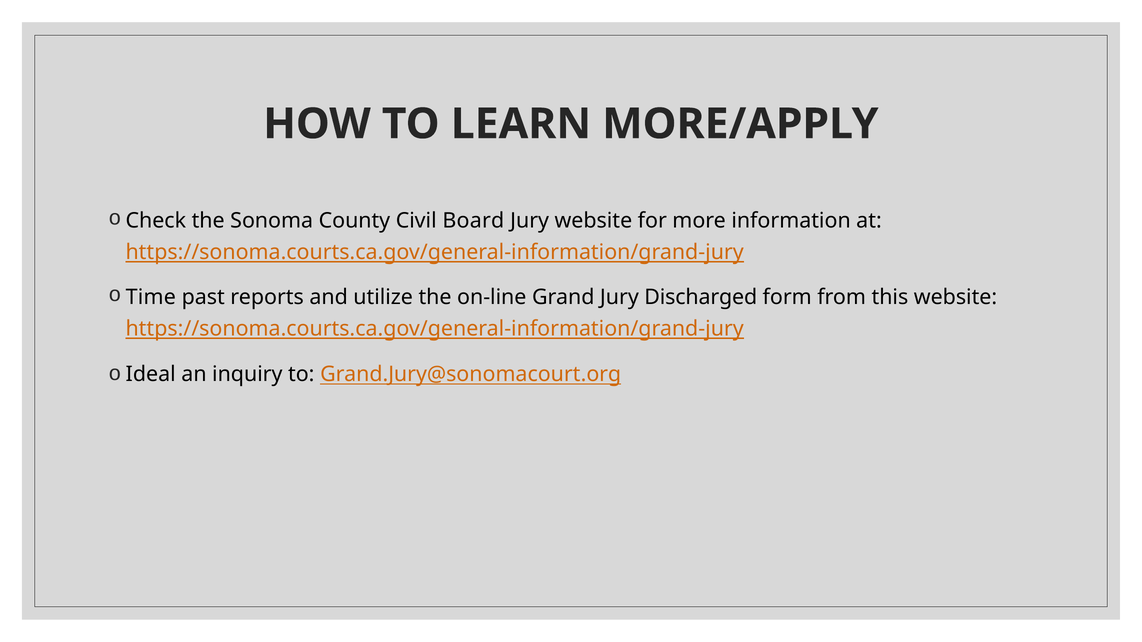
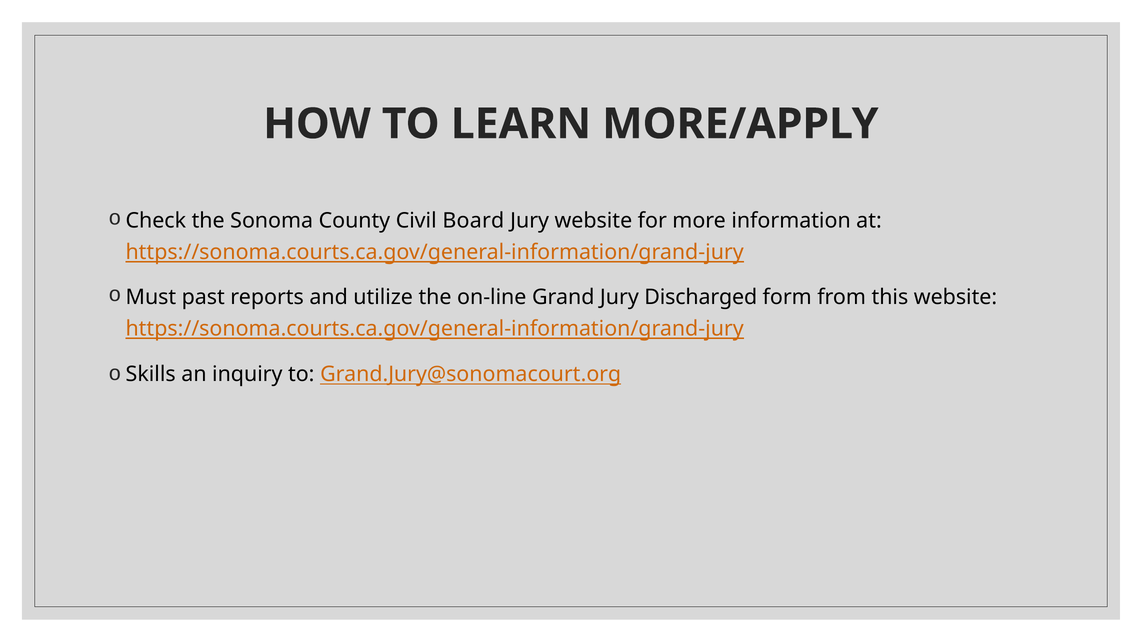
Time: Time -> Must
Ideal: Ideal -> Skills
